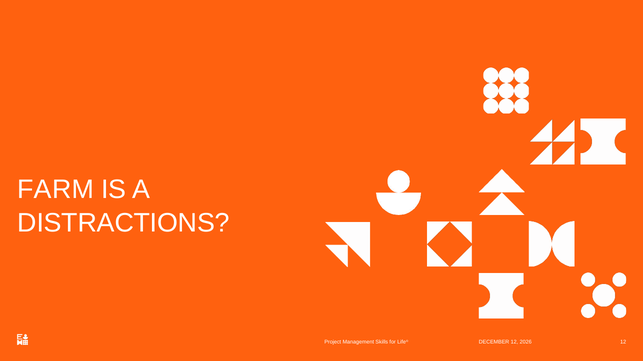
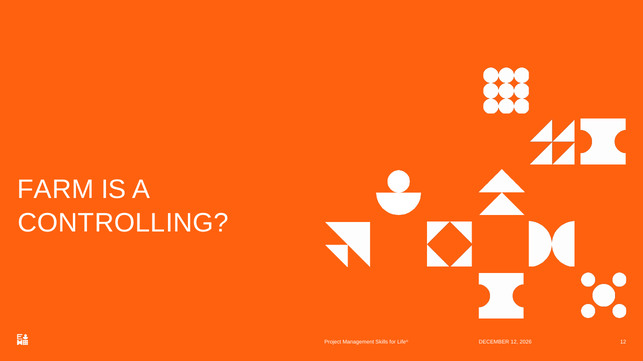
DISTRACTIONS: DISTRACTIONS -> CONTROLLING
